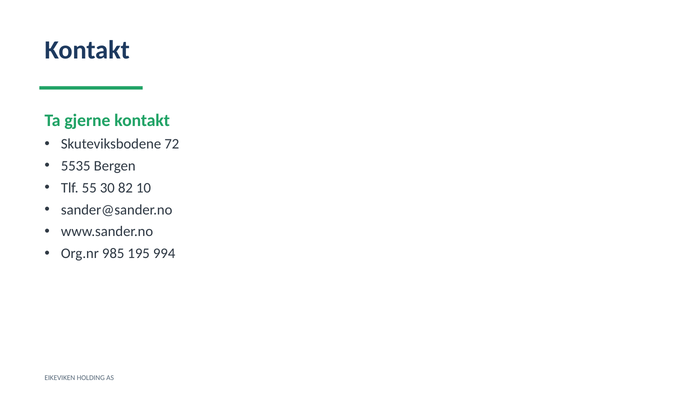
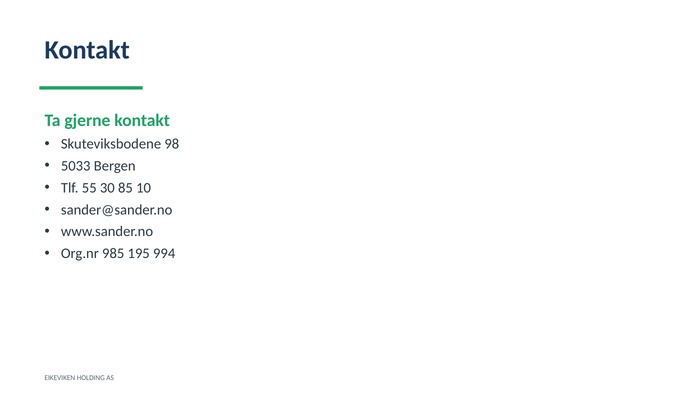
72: 72 -> 98
5535: 5535 -> 5033
82: 82 -> 85
